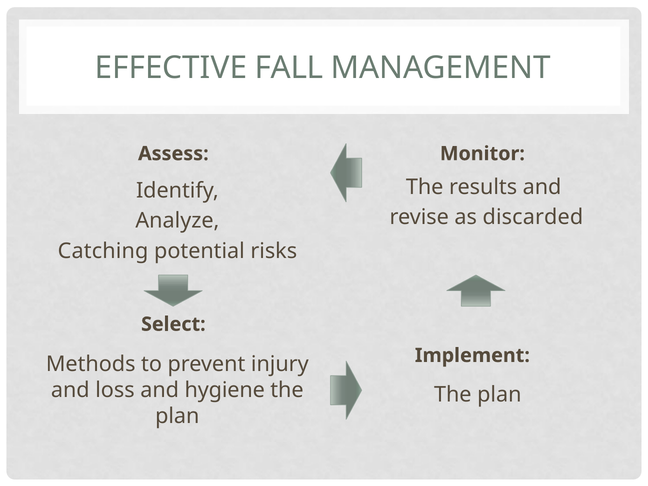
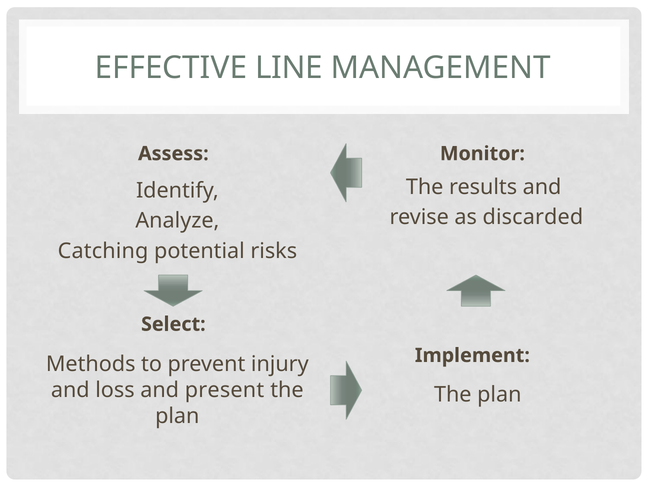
FALL: FALL -> LINE
hygiene: hygiene -> present
